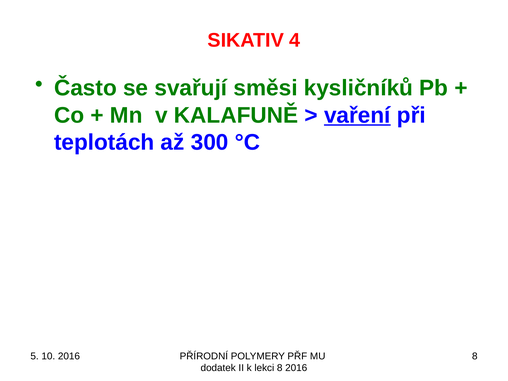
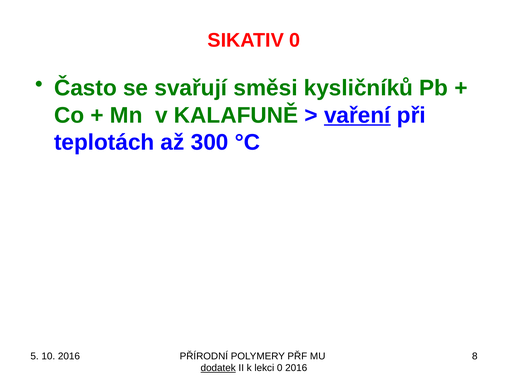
SIKATIV 4: 4 -> 0
dodatek underline: none -> present
lekci 8: 8 -> 0
